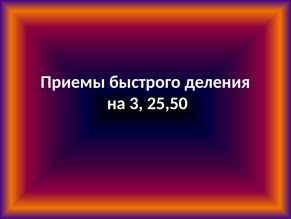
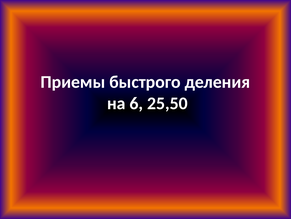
3: 3 -> 6
